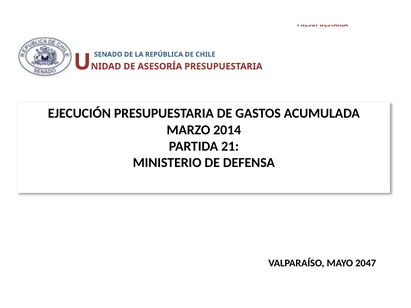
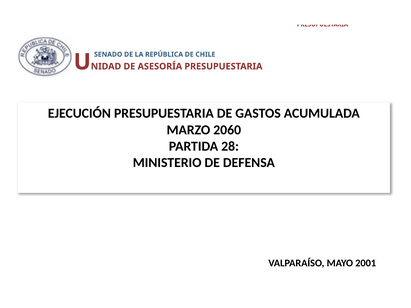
2014: 2014 -> 2060
21: 21 -> 28
2047: 2047 -> 2001
